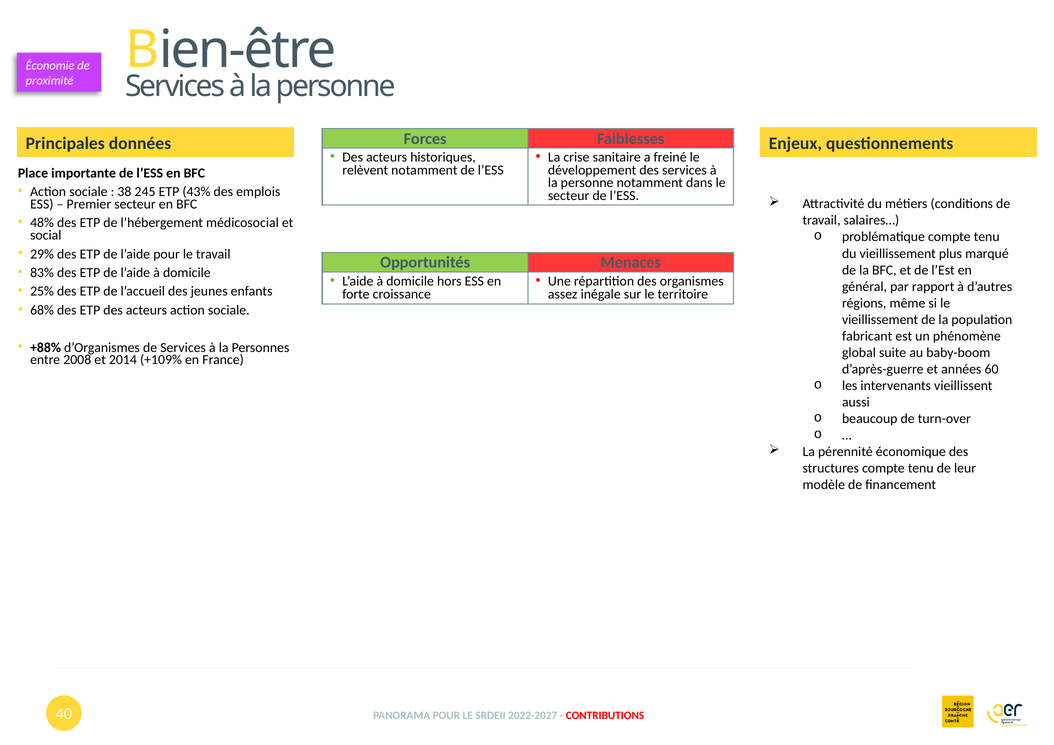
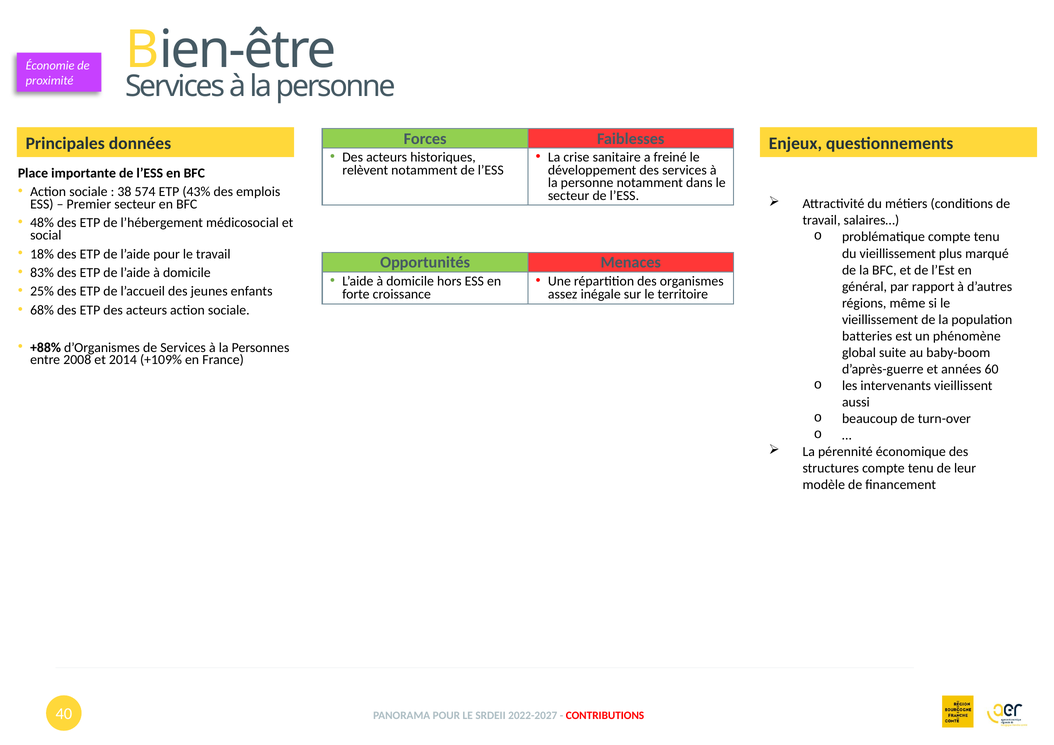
245: 245 -> 574
29%: 29% -> 18%
fabricant: fabricant -> batteries
